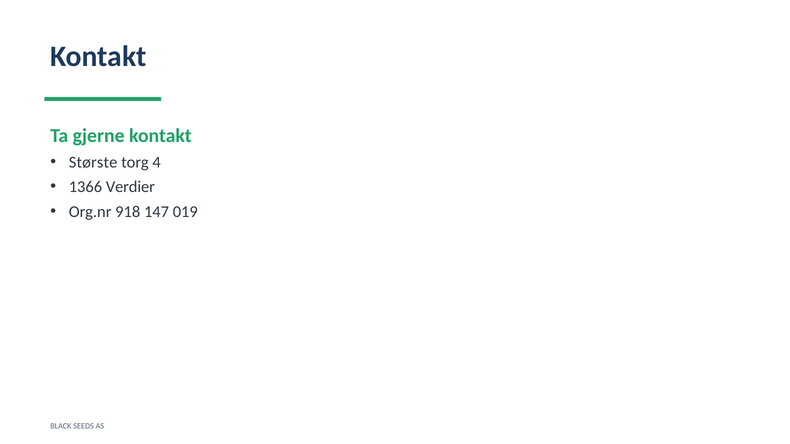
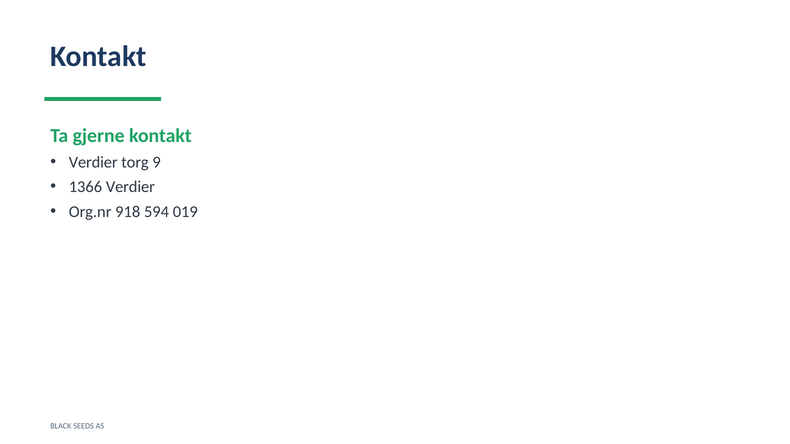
Største at (93, 162): Største -> Verdier
4: 4 -> 9
147: 147 -> 594
